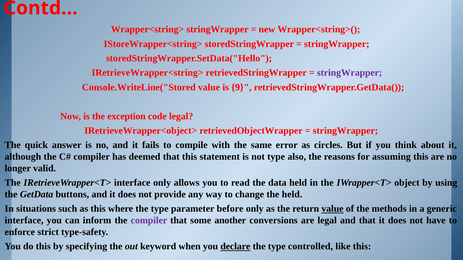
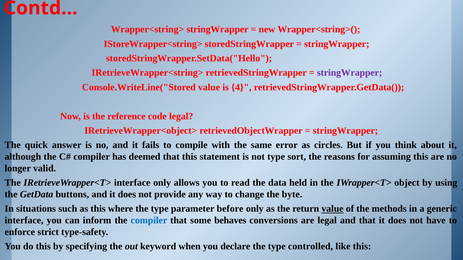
9: 9 -> 4
exception: exception -> reference
also: also -> sort
the held: held -> byte
compiler at (149, 221) colour: purple -> blue
another: another -> behaves
declare underline: present -> none
